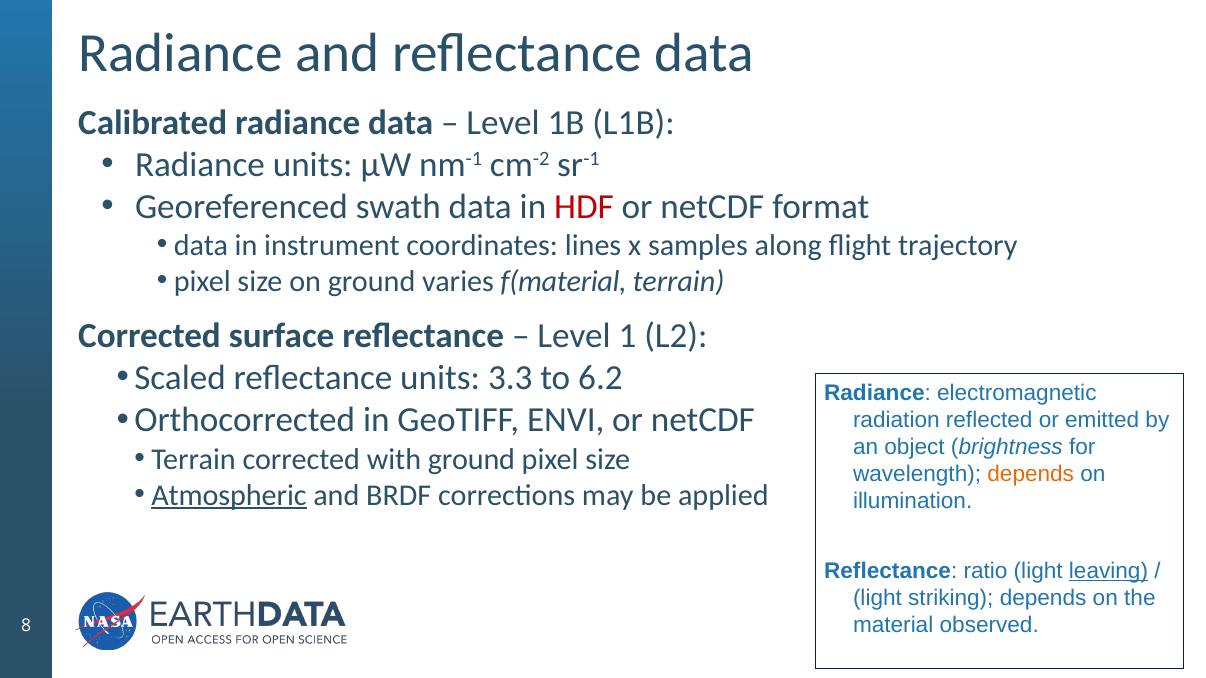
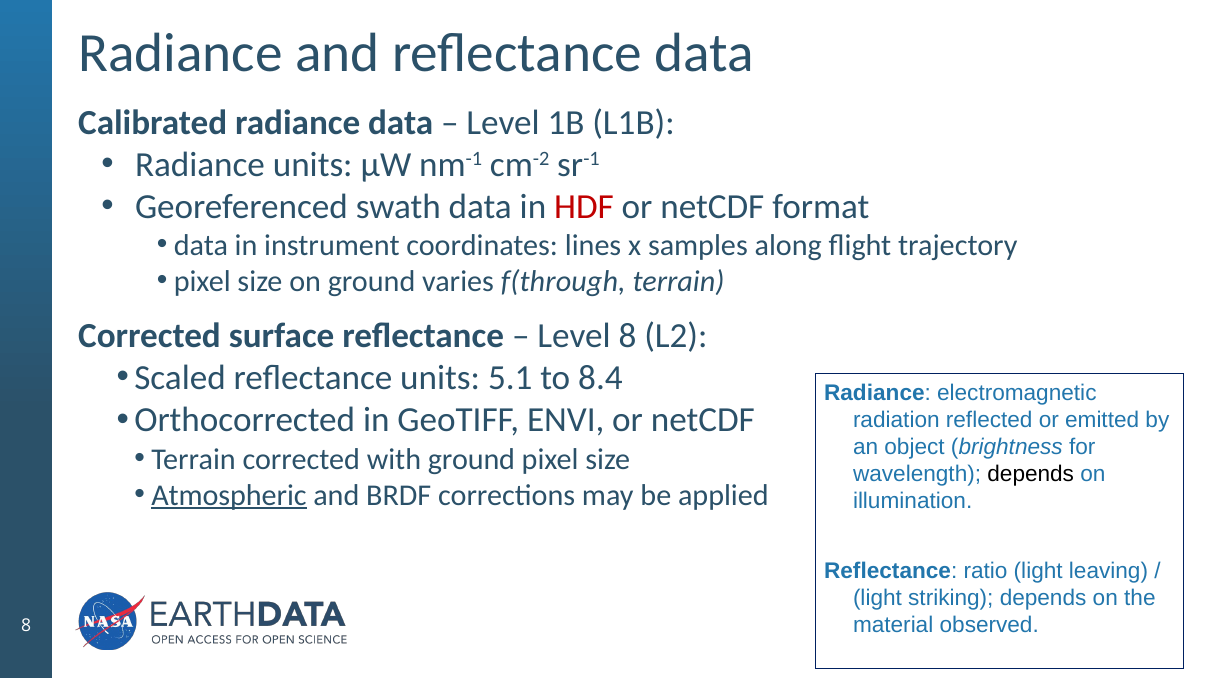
f(material: f(material -> f(through
Level 1: 1 -> 8
3.3: 3.3 -> 5.1
6.2: 6.2 -> 8.4
depends at (1031, 474) colour: orange -> black
leaving underline: present -> none
